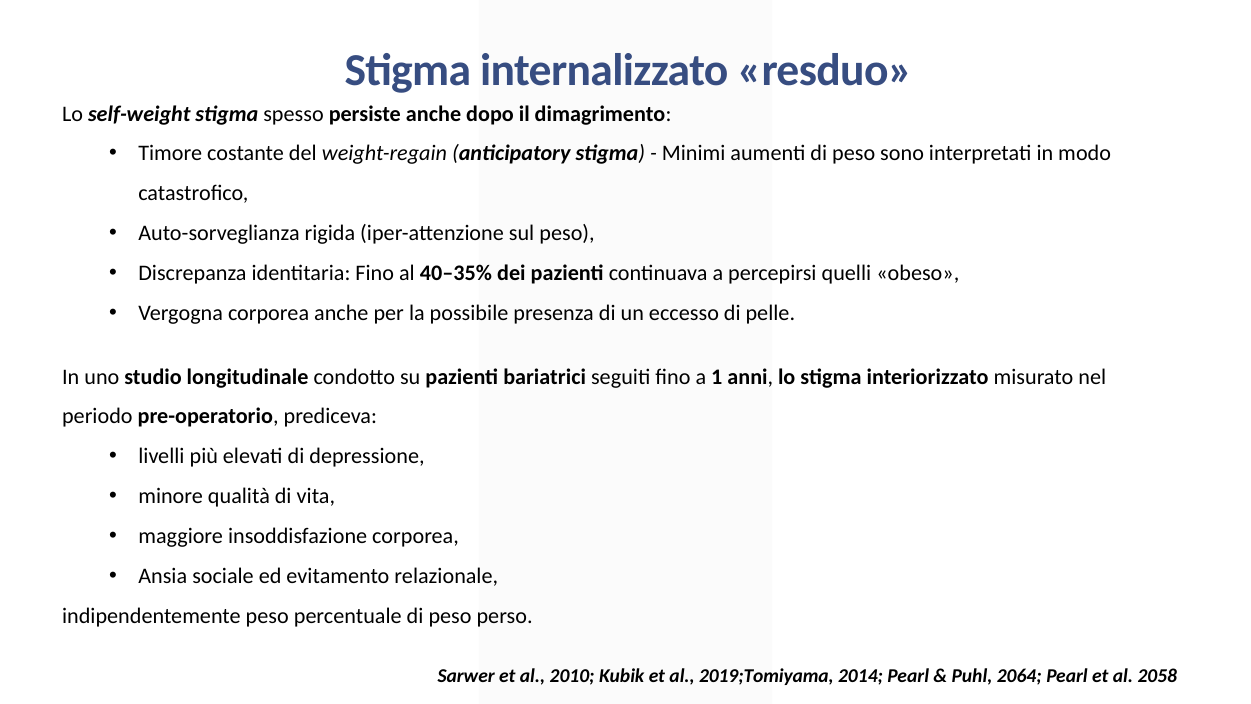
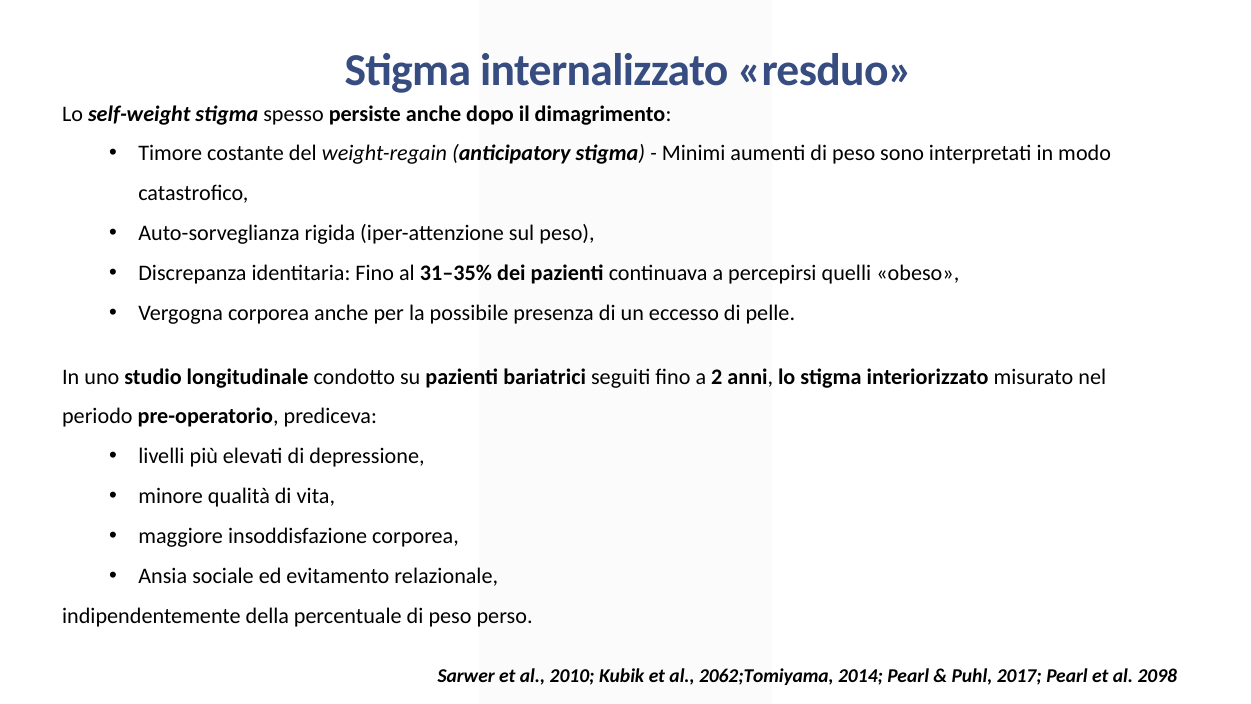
40–35%: 40–35% -> 31–35%
1: 1 -> 2
indipendentemente peso: peso -> della
2019;Tomiyama: 2019;Tomiyama -> 2062;Tomiyama
2064: 2064 -> 2017
2058: 2058 -> 2098
